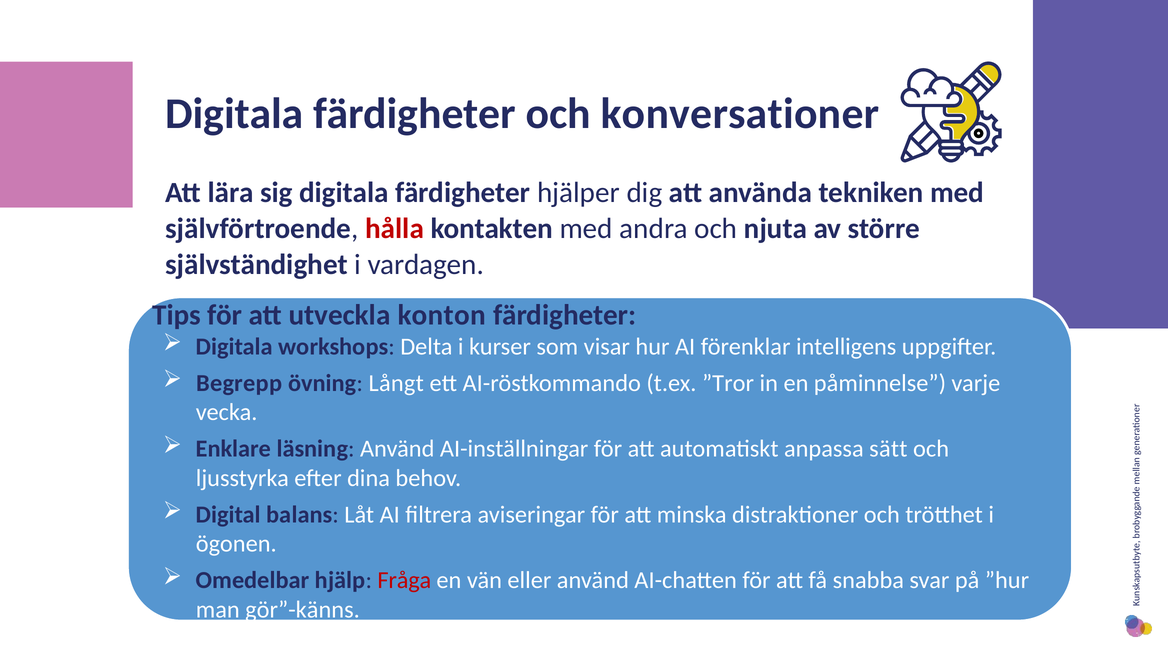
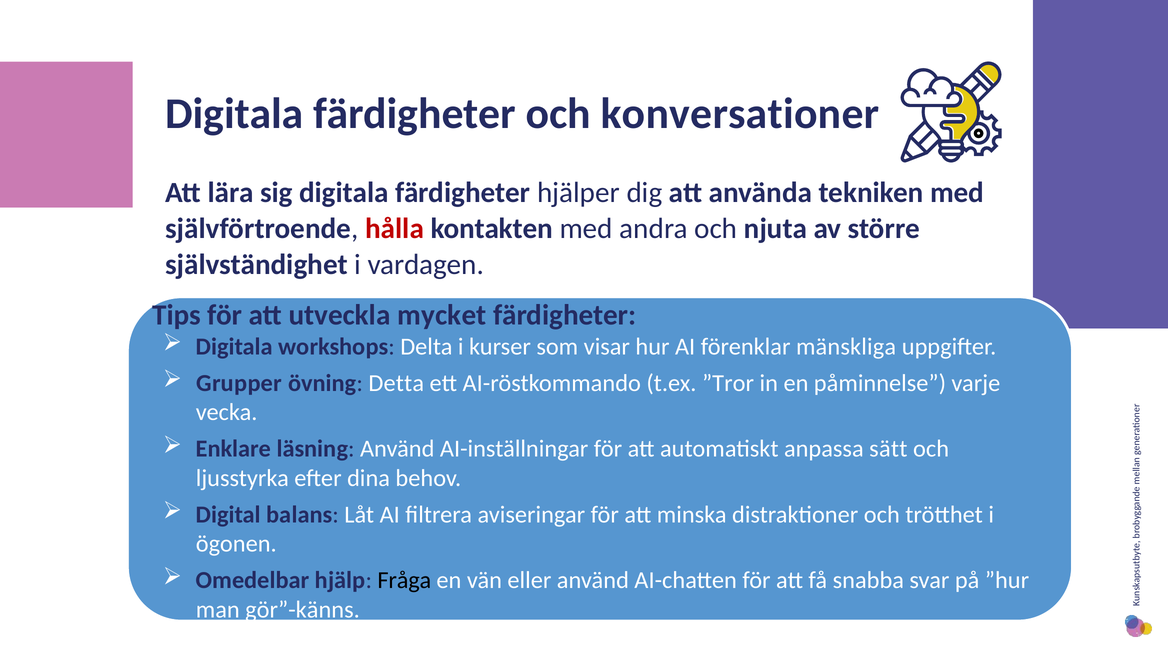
konton: konton -> mycket
intelligens: intelligens -> mänskliga
Begrepp: Begrepp -> Grupper
Långt: Långt -> Detta
Fråga colour: red -> black
